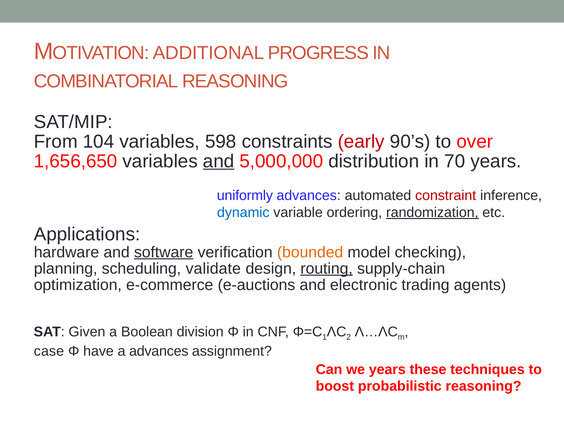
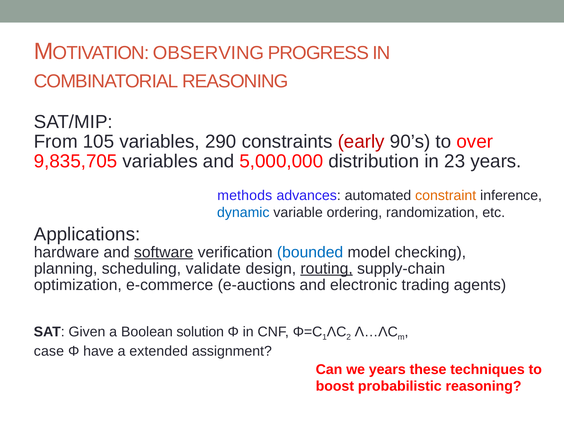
ADDITIONAL: ADDITIONAL -> OBSERVING
104: 104 -> 105
598: 598 -> 290
1,656,650: 1,656,650 -> 9,835,705
and at (219, 161) underline: present -> none
70: 70 -> 23
uniformly: uniformly -> methods
constraint colour: red -> orange
randomization underline: present -> none
bounded colour: orange -> blue
division: division -> solution
a advances: advances -> extended
